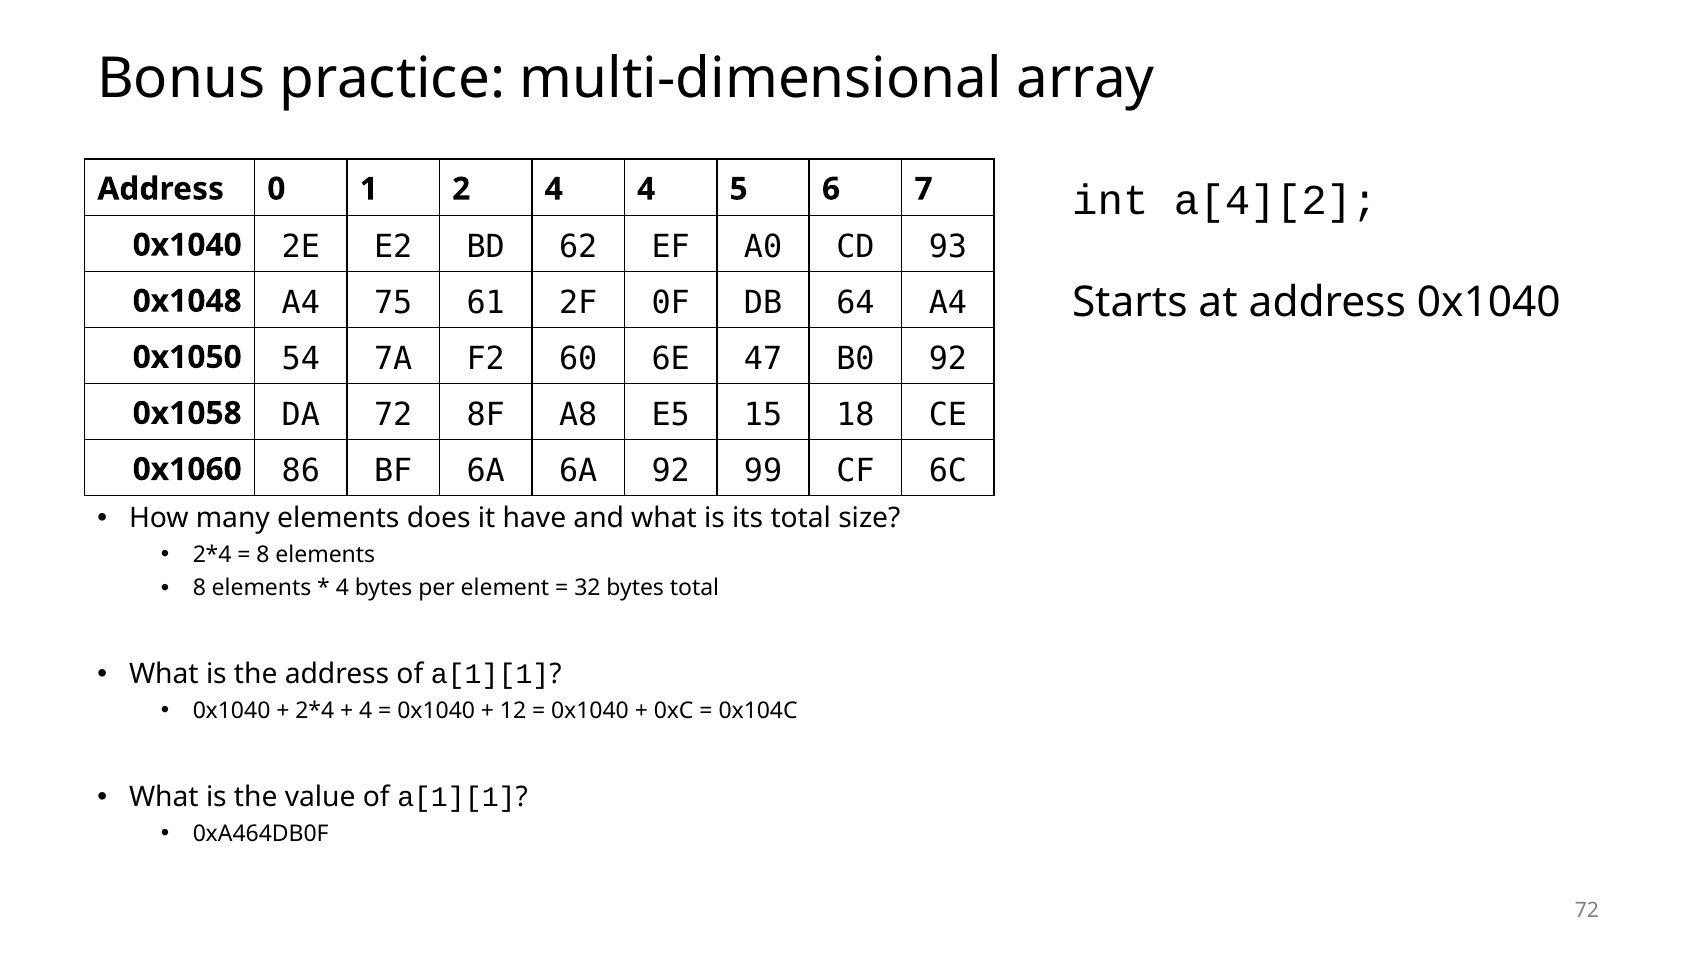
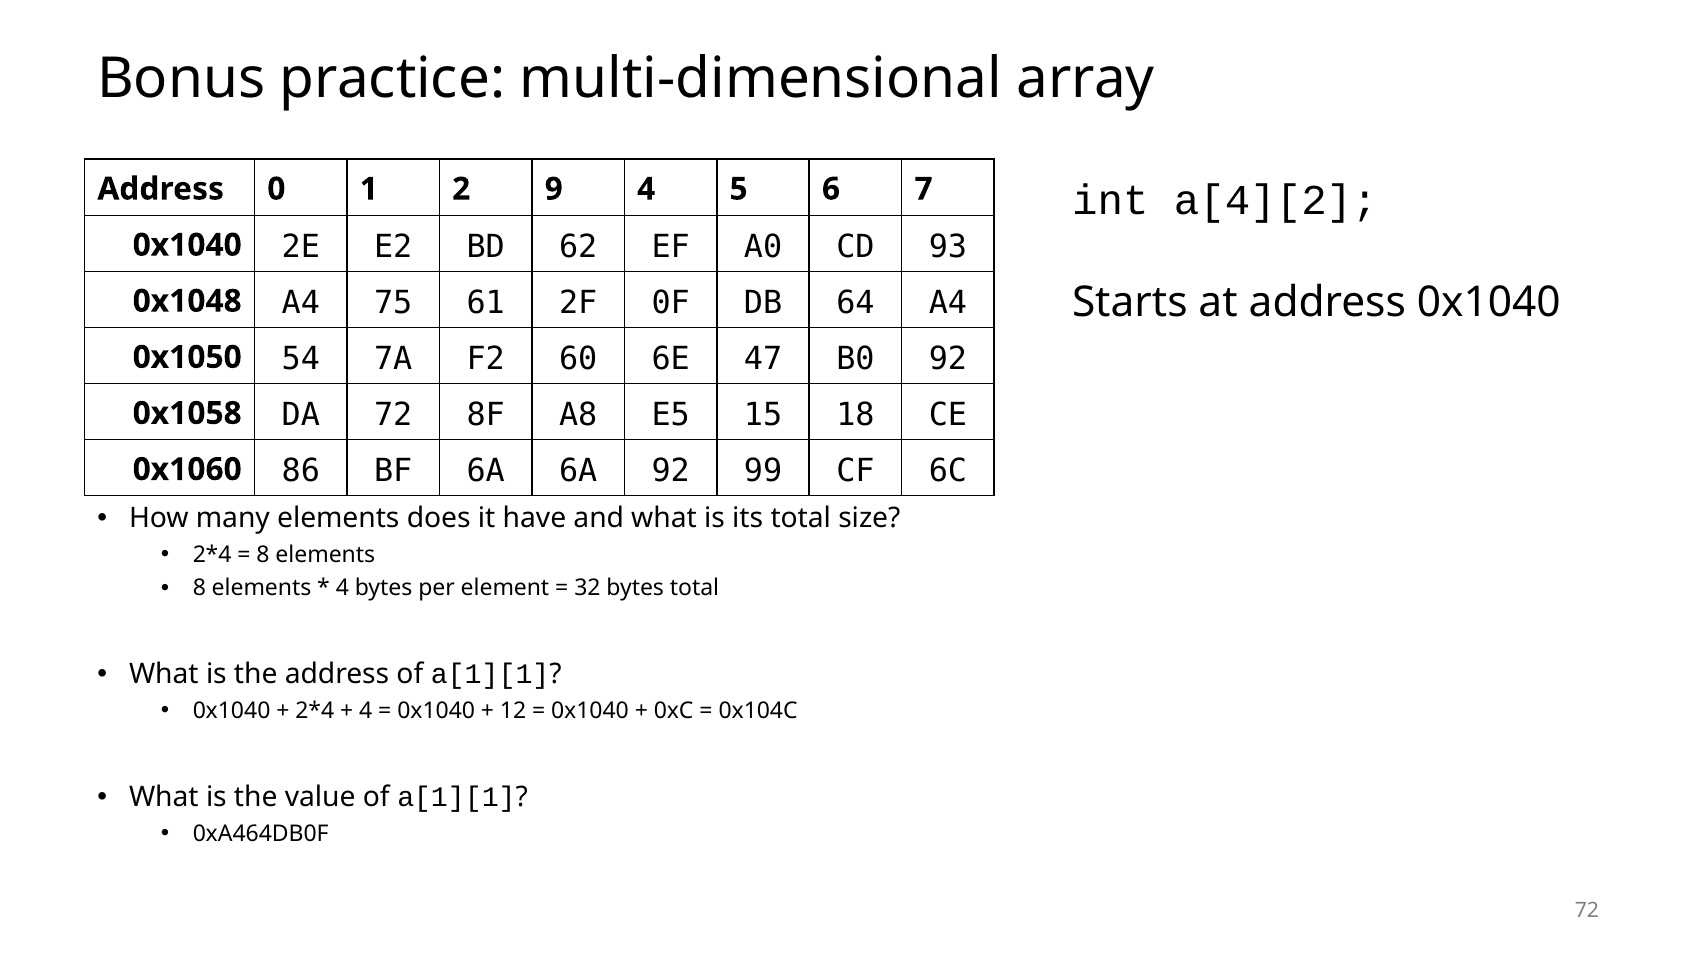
2 4: 4 -> 9
